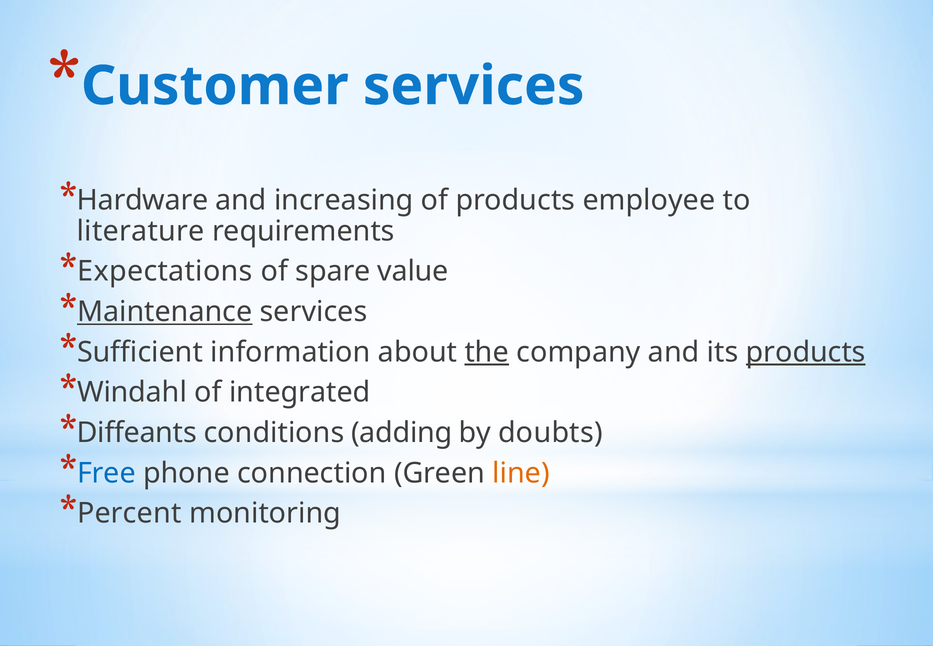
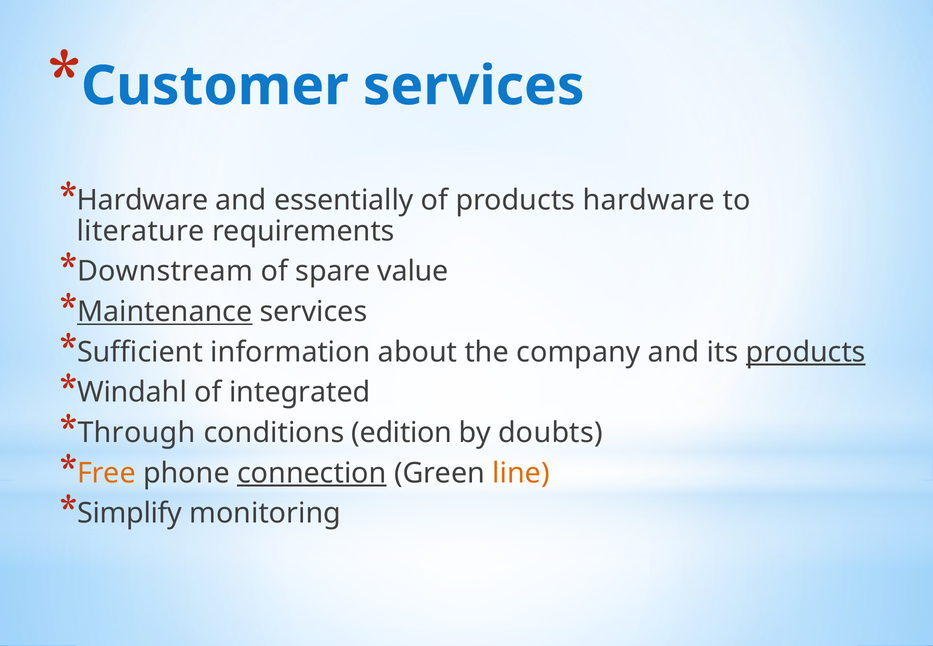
increasing: increasing -> essentially
products employee: employee -> hardware
Expectations: Expectations -> Downstream
the underline: present -> none
Diffeants: Diffeants -> Through
adding: adding -> edition
Free colour: blue -> orange
connection underline: none -> present
Percent: Percent -> Simplify
